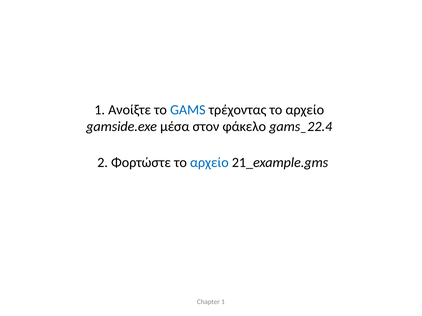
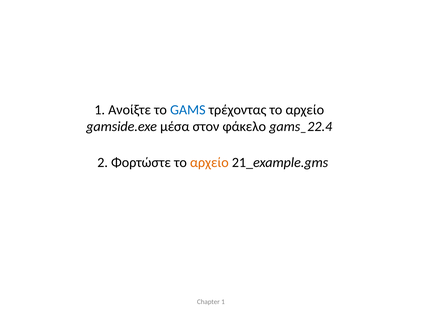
αρχείο at (209, 163) colour: blue -> orange
